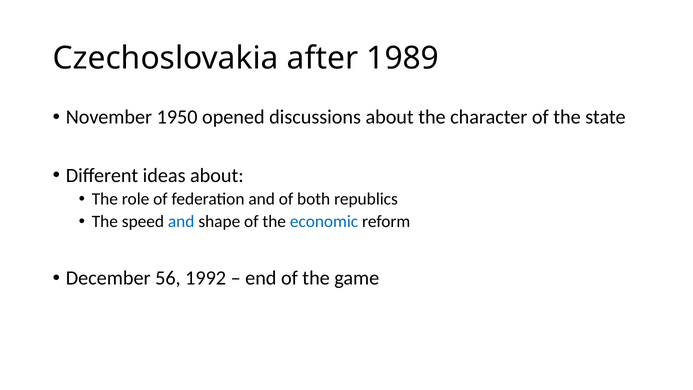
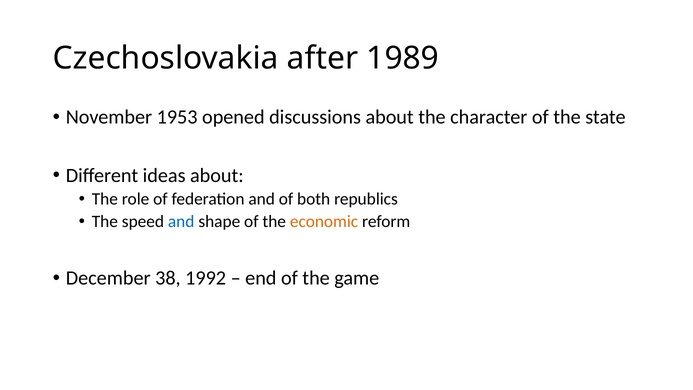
1950: 1950 -> 1953
economic colour: blue -> orange
56: 56 -> 38
